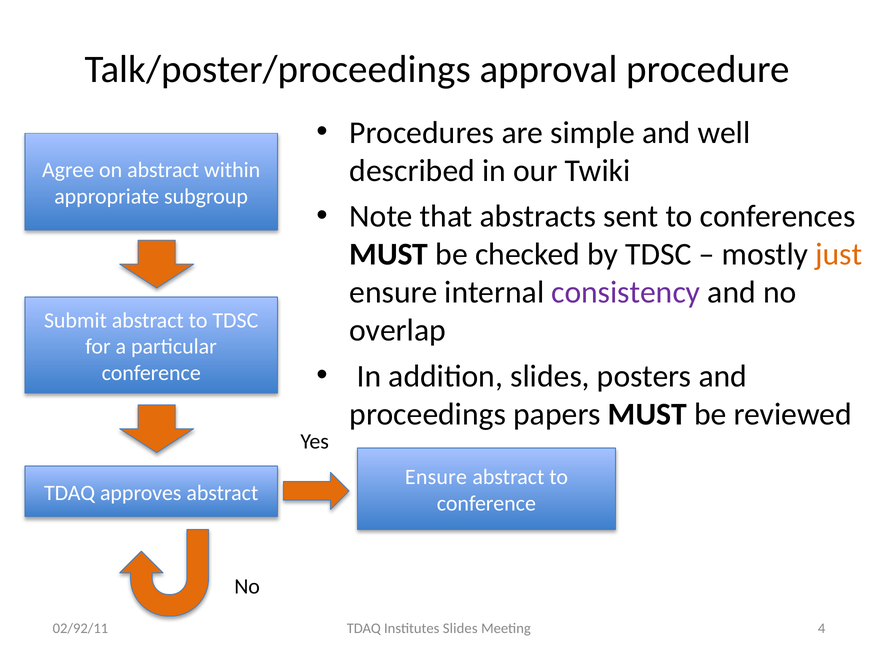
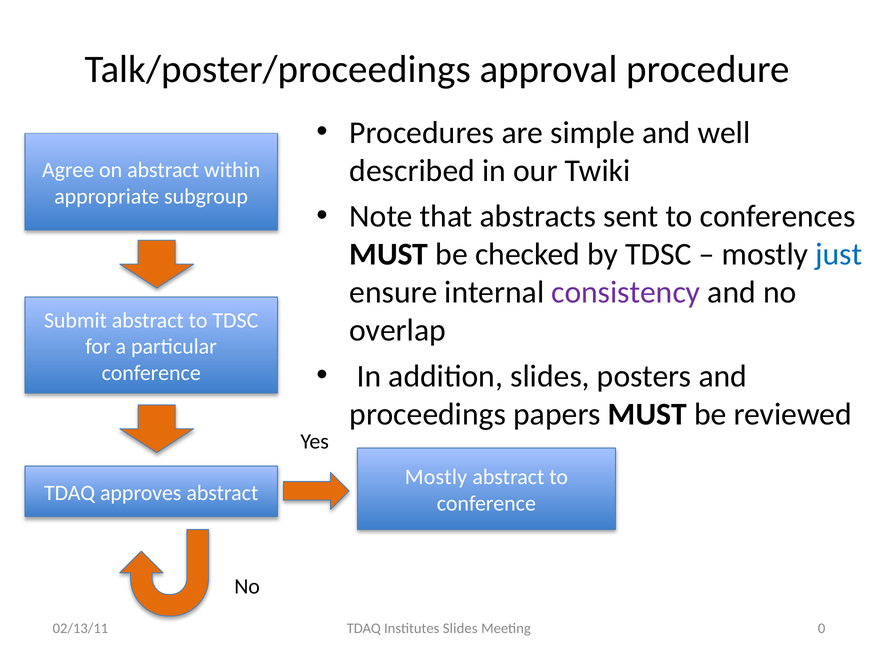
just colour: orange -> blue
Ensure at (436, 478): Ensure -> Mostly
4: 4 -> 0
02/92/11: 02/92/11 -> 02/13/11
